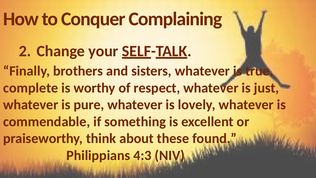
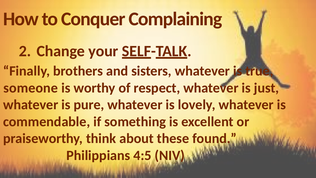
complete: complete -> someone
4:3: 4:3 -> 4:5
